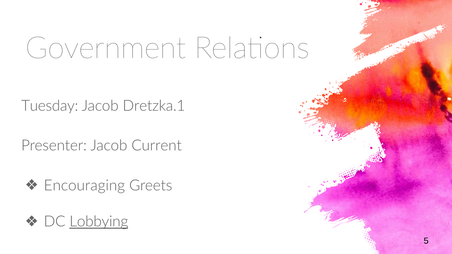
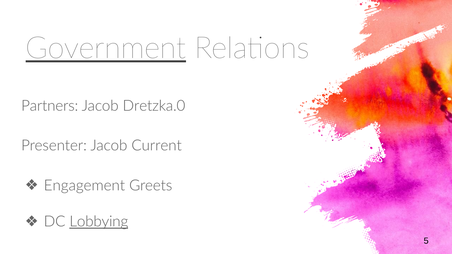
Government underline: none -> present
Tuesday: Tuesday -> Partners
Dretzka.1: Dretzka.1 -> Dretzka.0
Encouraging: Encouraging -> Engagement
